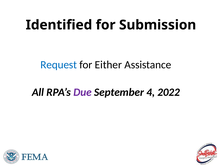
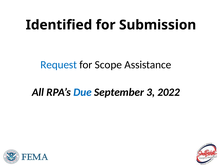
Either: Either -> Scope
Due colour: purple -> blue
4: 4 -> 3
